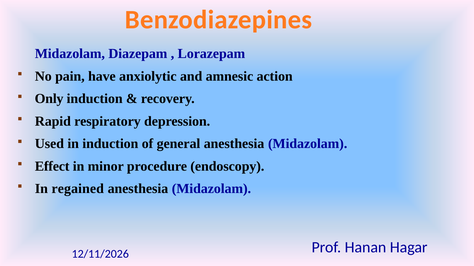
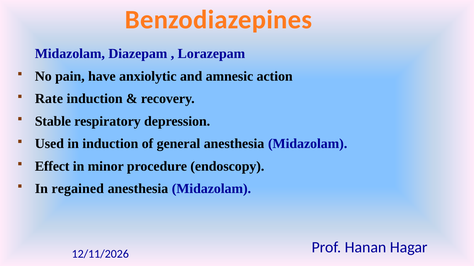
Only: Only -> Rate
Rapid: Rapid -> Stable
